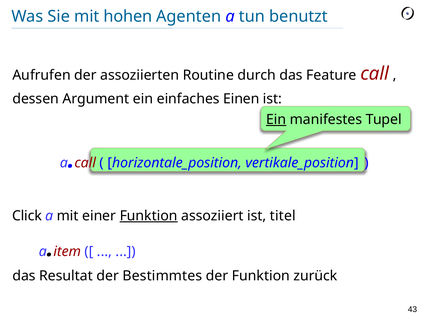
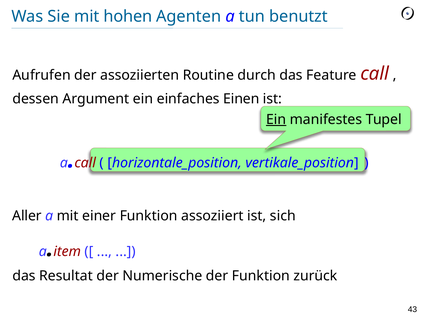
Click: Click -> Aller
Funktion at (149, 216) underline: present -> none
titel: titel -> sich
Bestimmtes: Bestimmtes -> Numerische
